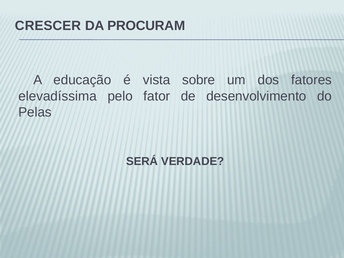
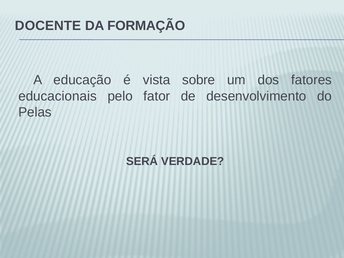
CRESCER: CRESCER -> DOCENTE
PROCURAM: PROCURAM -> FORMAÇÃO
elevadíssima: elevadíssima -> educacionais
